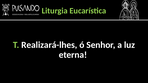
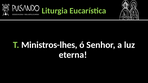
Realizará-lhes: Realizará-lhes -> Ministros-lhes
